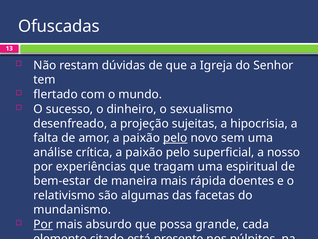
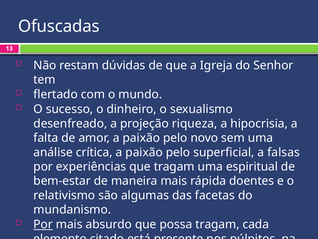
sujeitas: sujeitas -> riqueza
pelo at (175, 138) underline: present -> none
nosso: nosso -> falsas
possa grande: grande -> tragam
